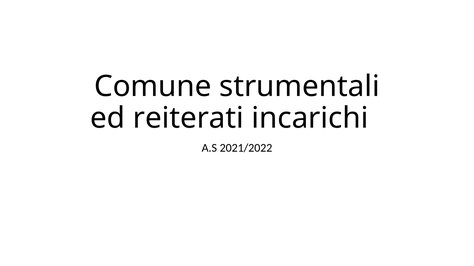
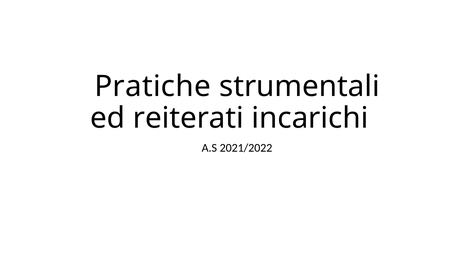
Comune: Comune -> Pratiche
